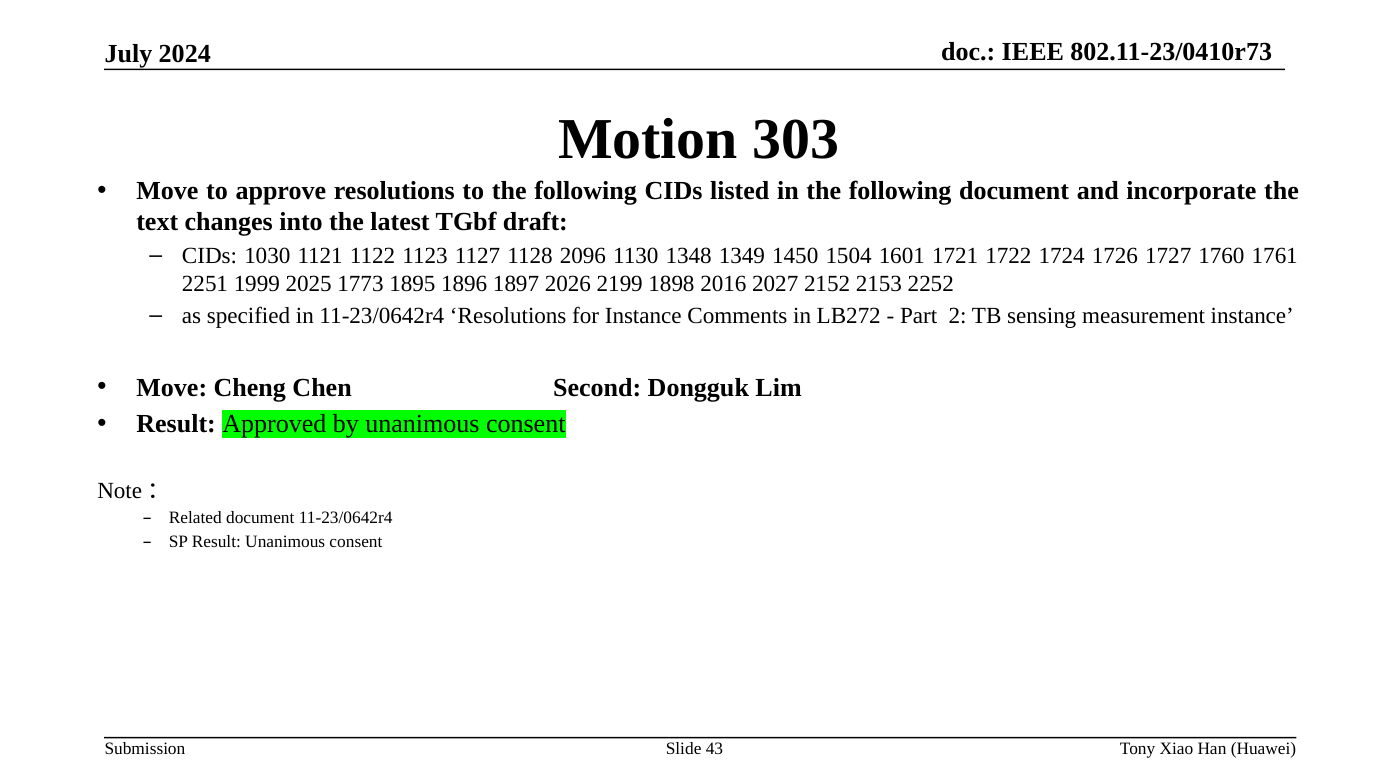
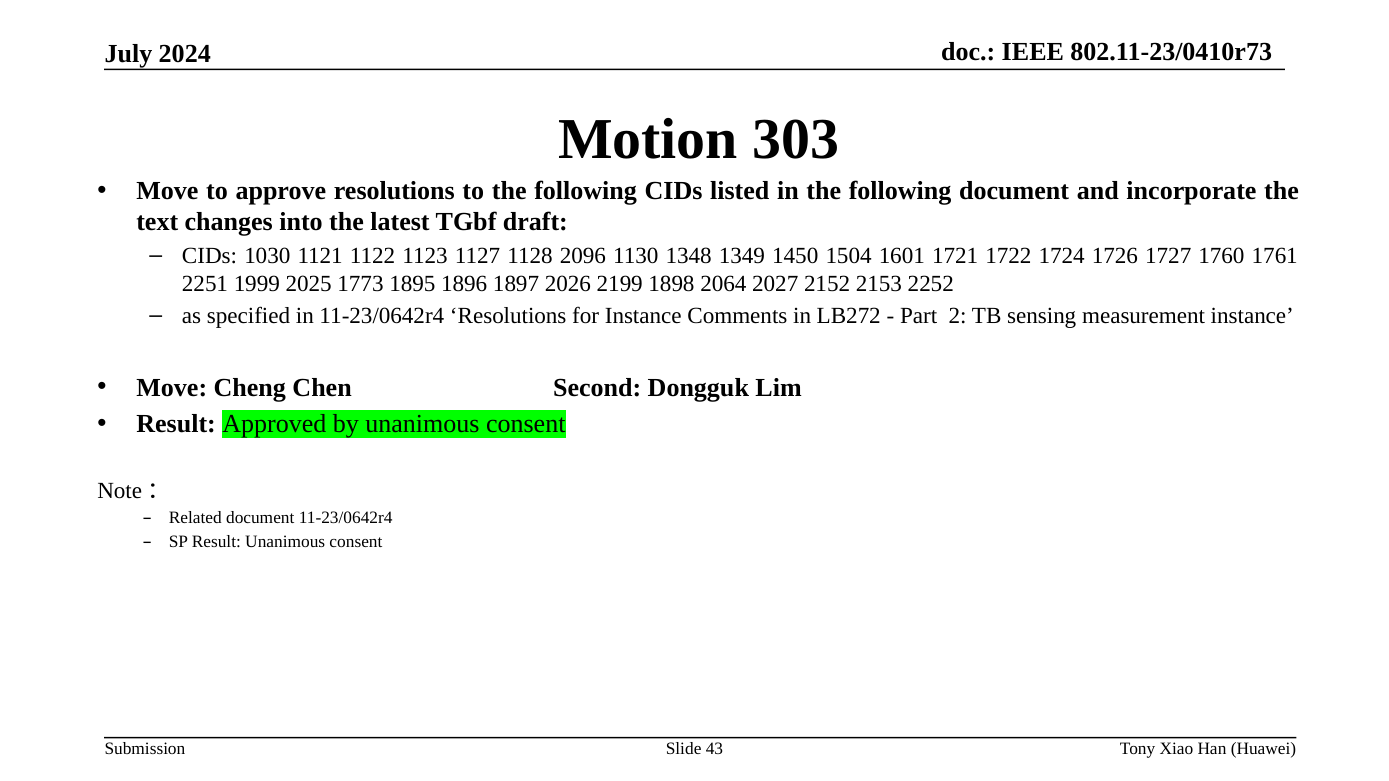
2016: 2016 -> 2064
